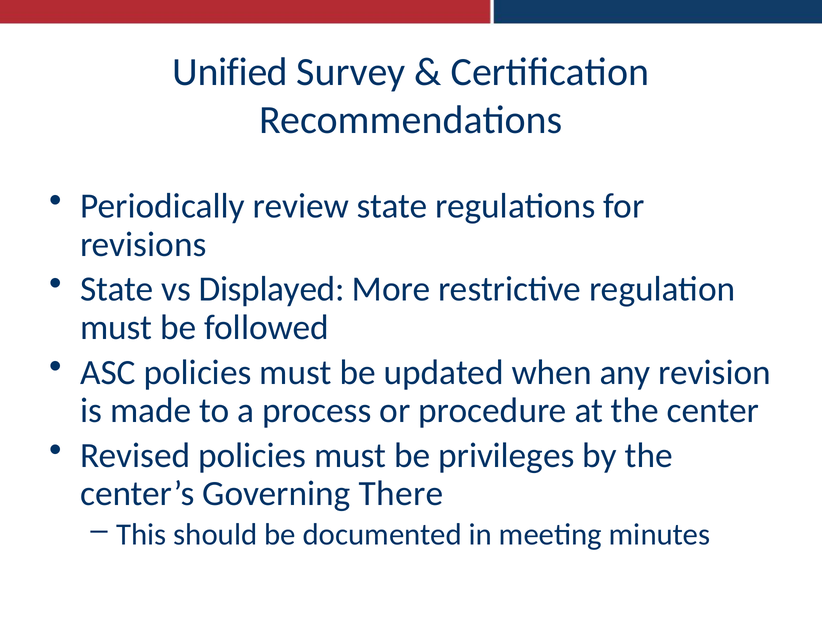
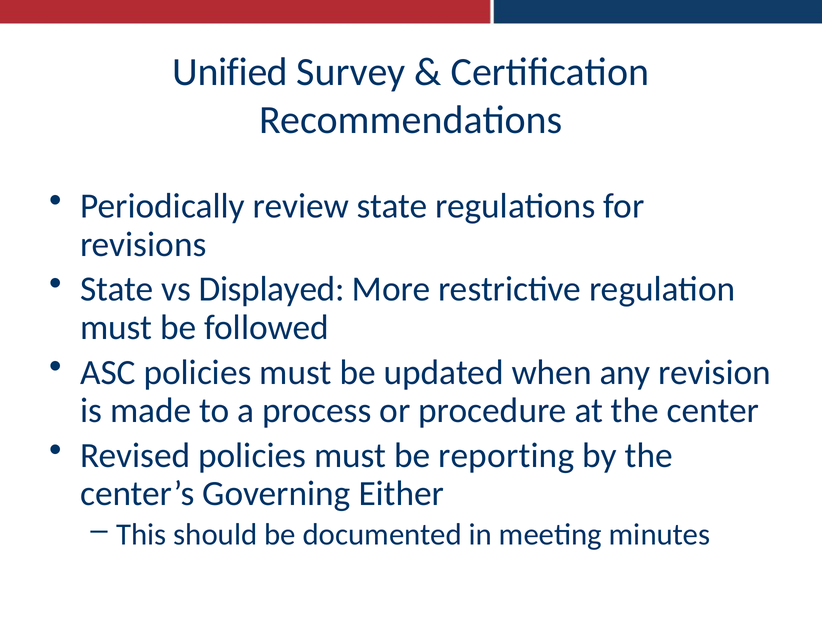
privileges: privileges -> reporting
There: There -> Either
